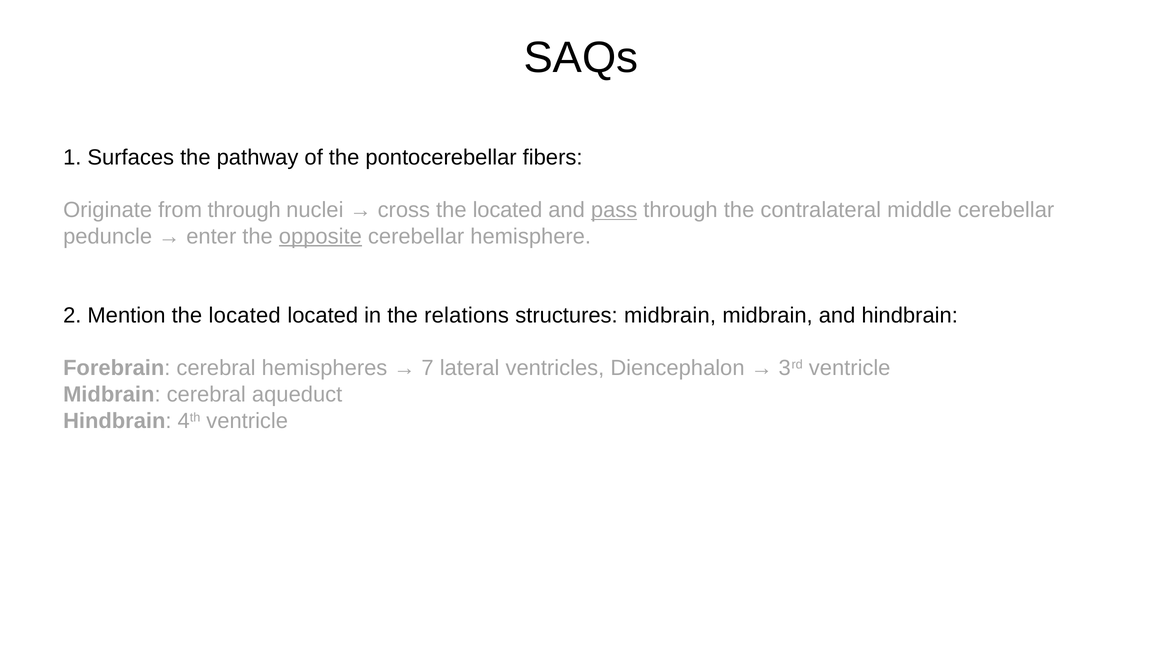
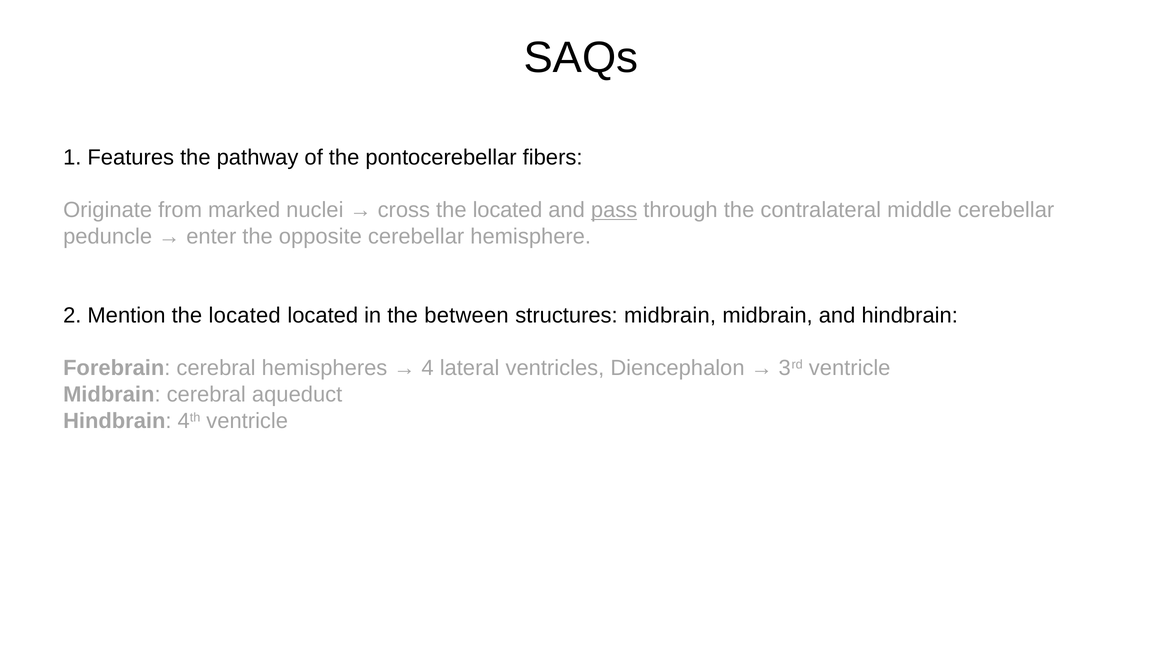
Surfaces: Surfaces -> Features
from through: through -> marked
opposite underline: present -> none
relations: relations -> between
7: 7 -> 4
